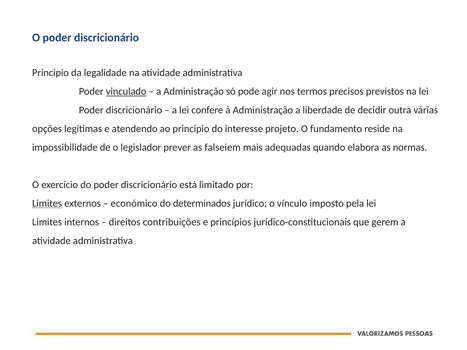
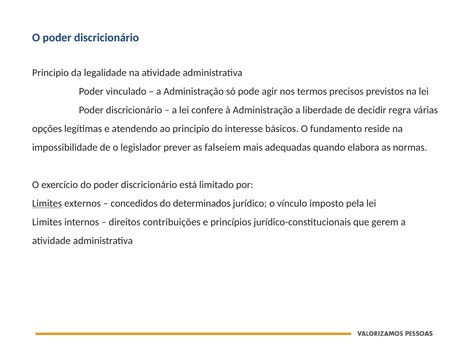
vinculado underline: present -> none
outra: outra -> regra
projeto: projeto -> básicos
económico: económico -> concedidos
